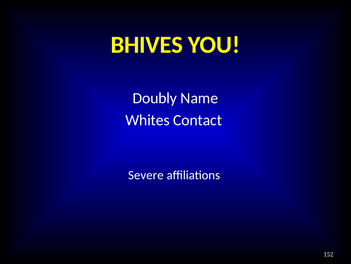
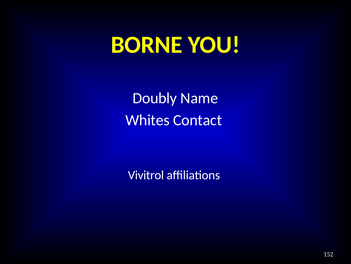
BHIVES: BHIVES -> BORNE
Severe: Severe -> Vivitrol
